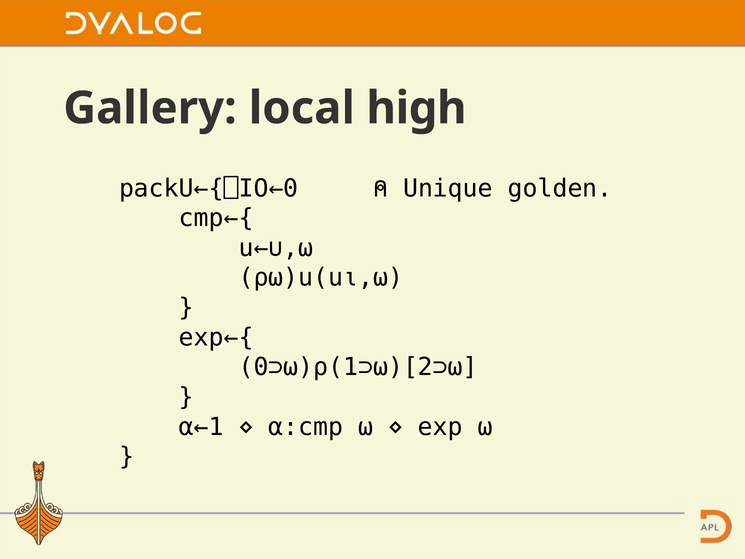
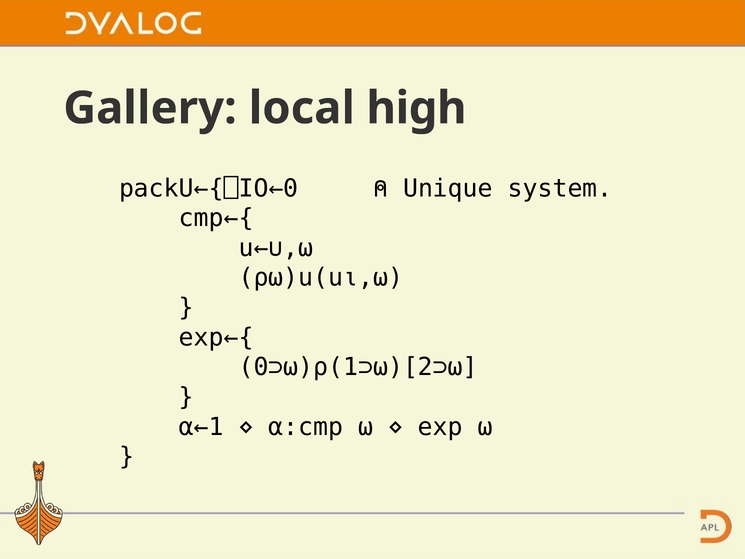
golden: golden -> system
